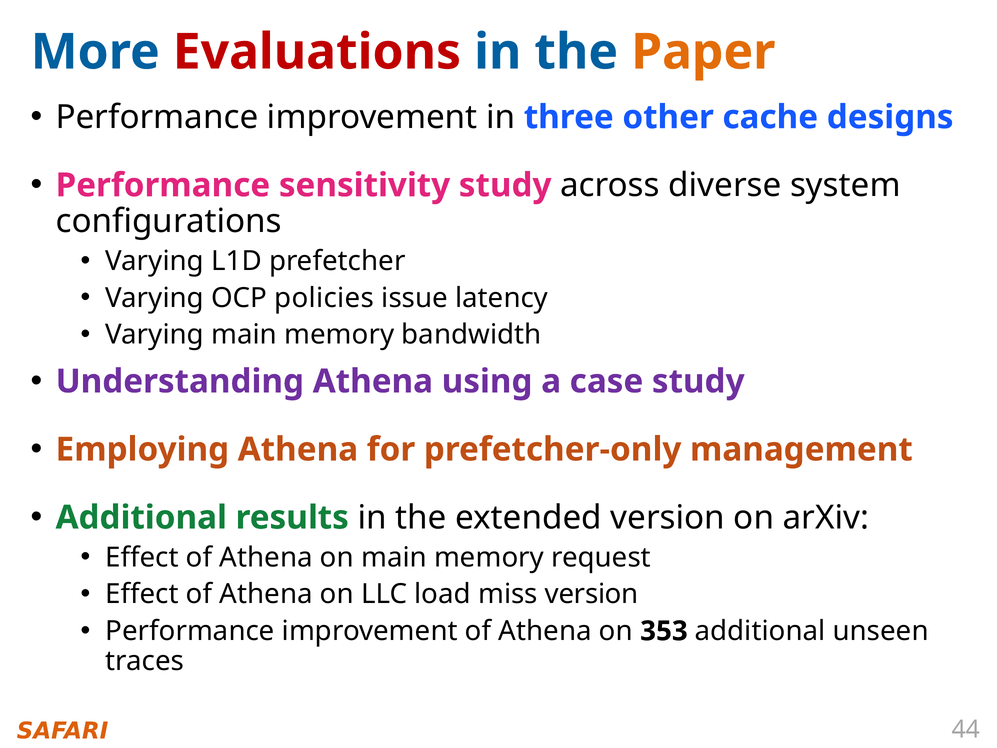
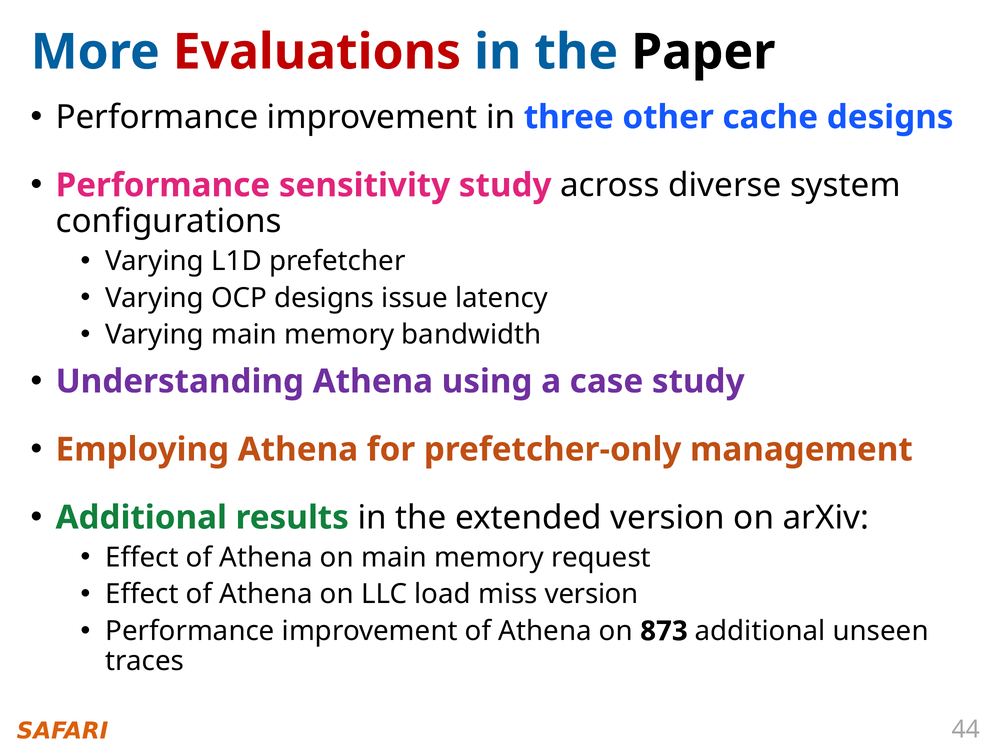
Paper colour: orange -> black
OCP policies: policies -> designs
353: 353 -> 873
